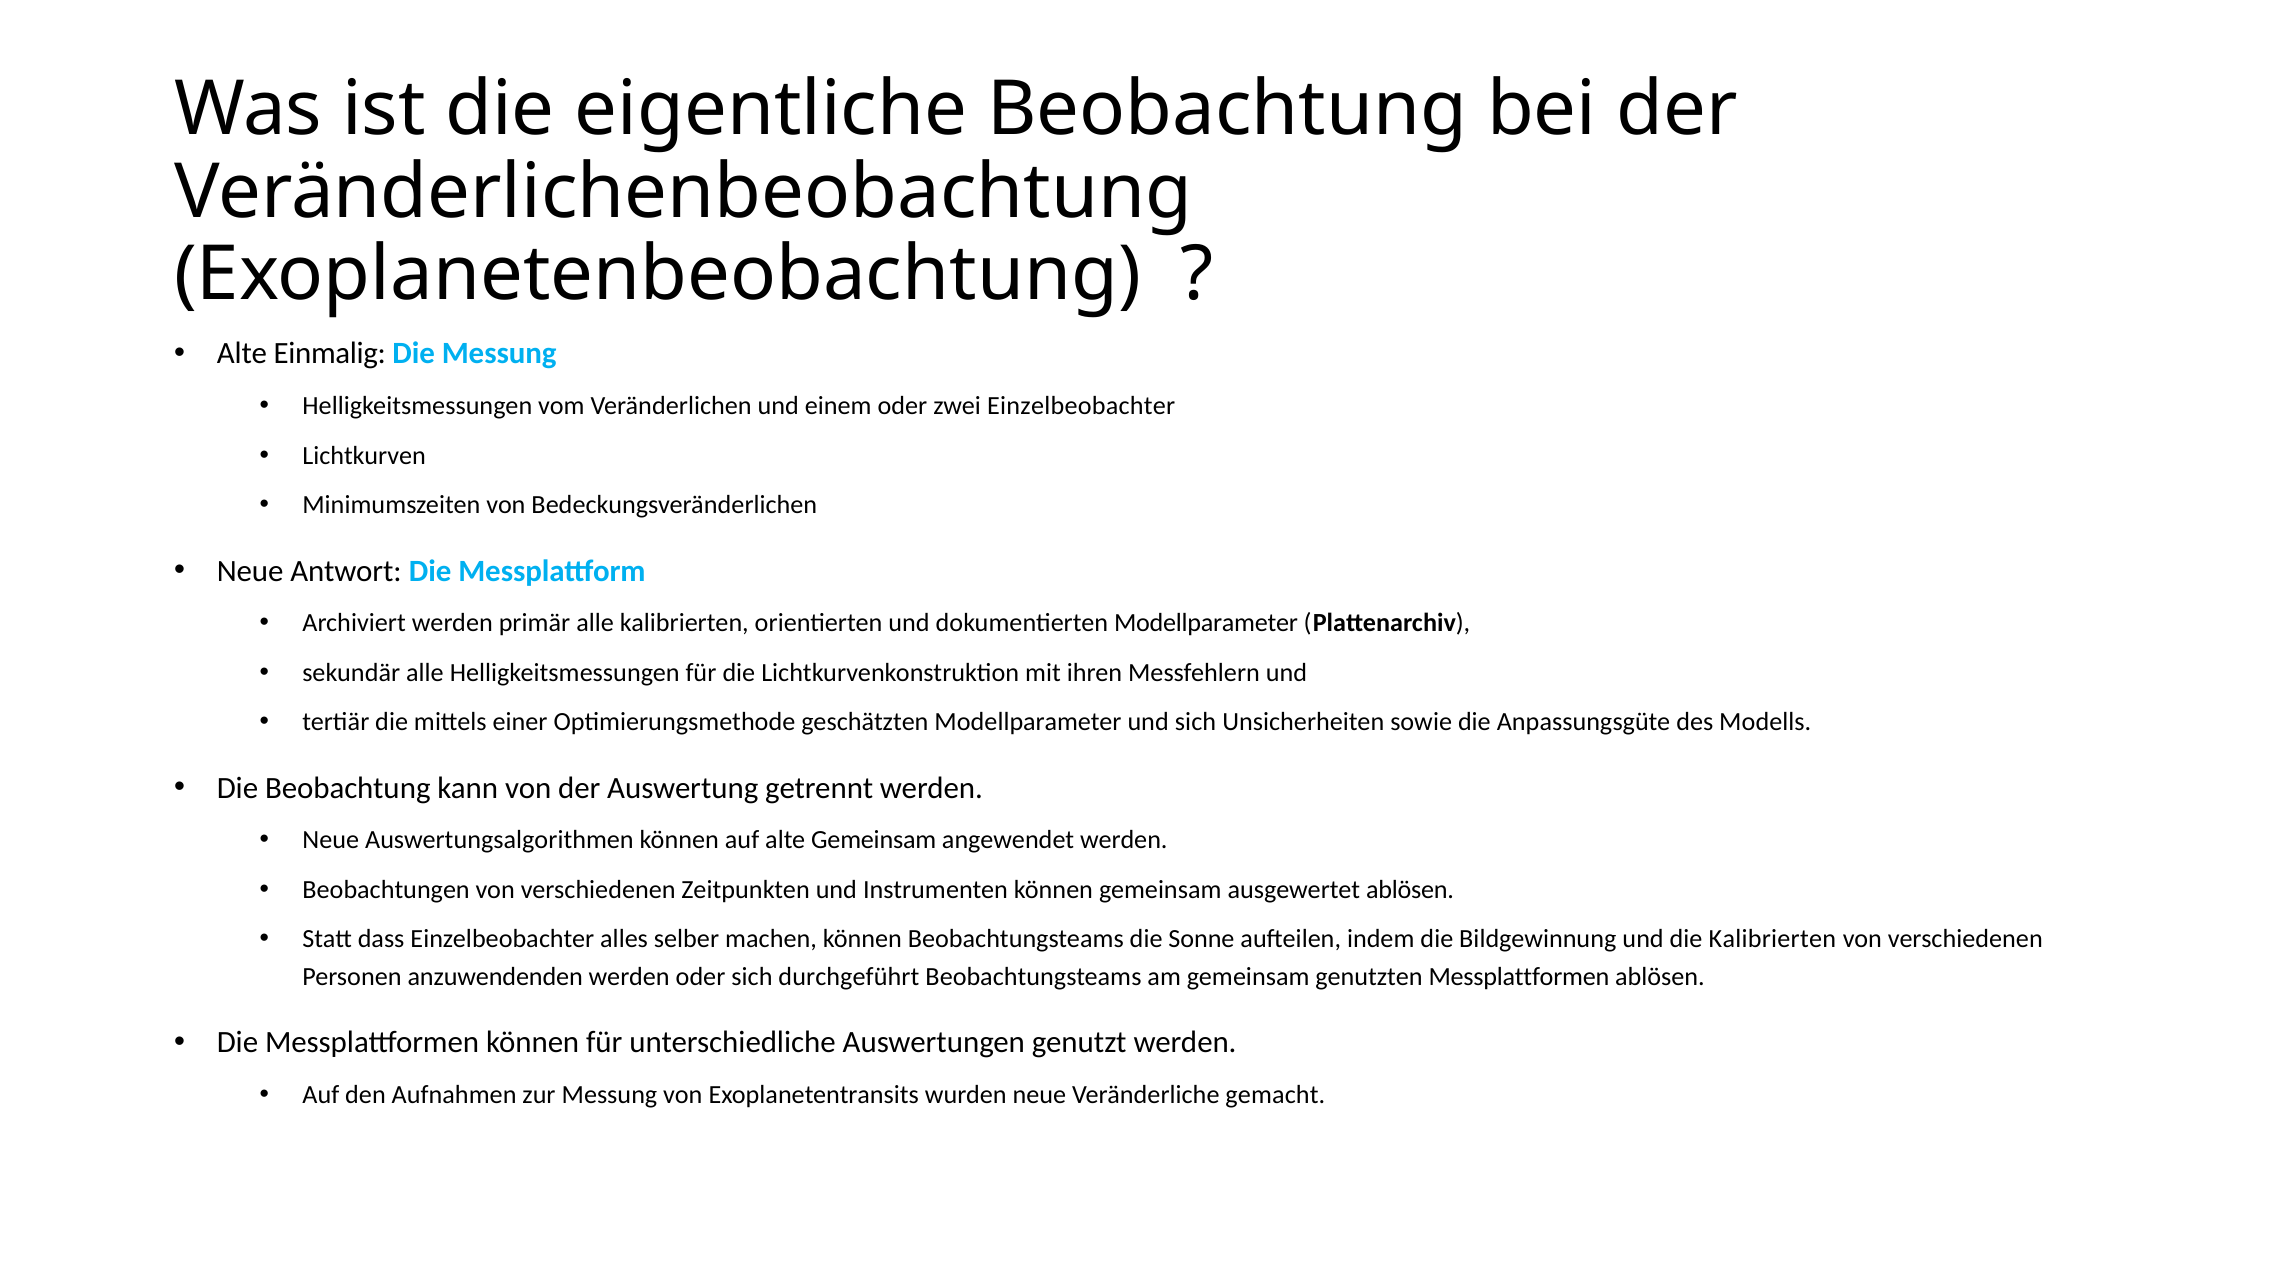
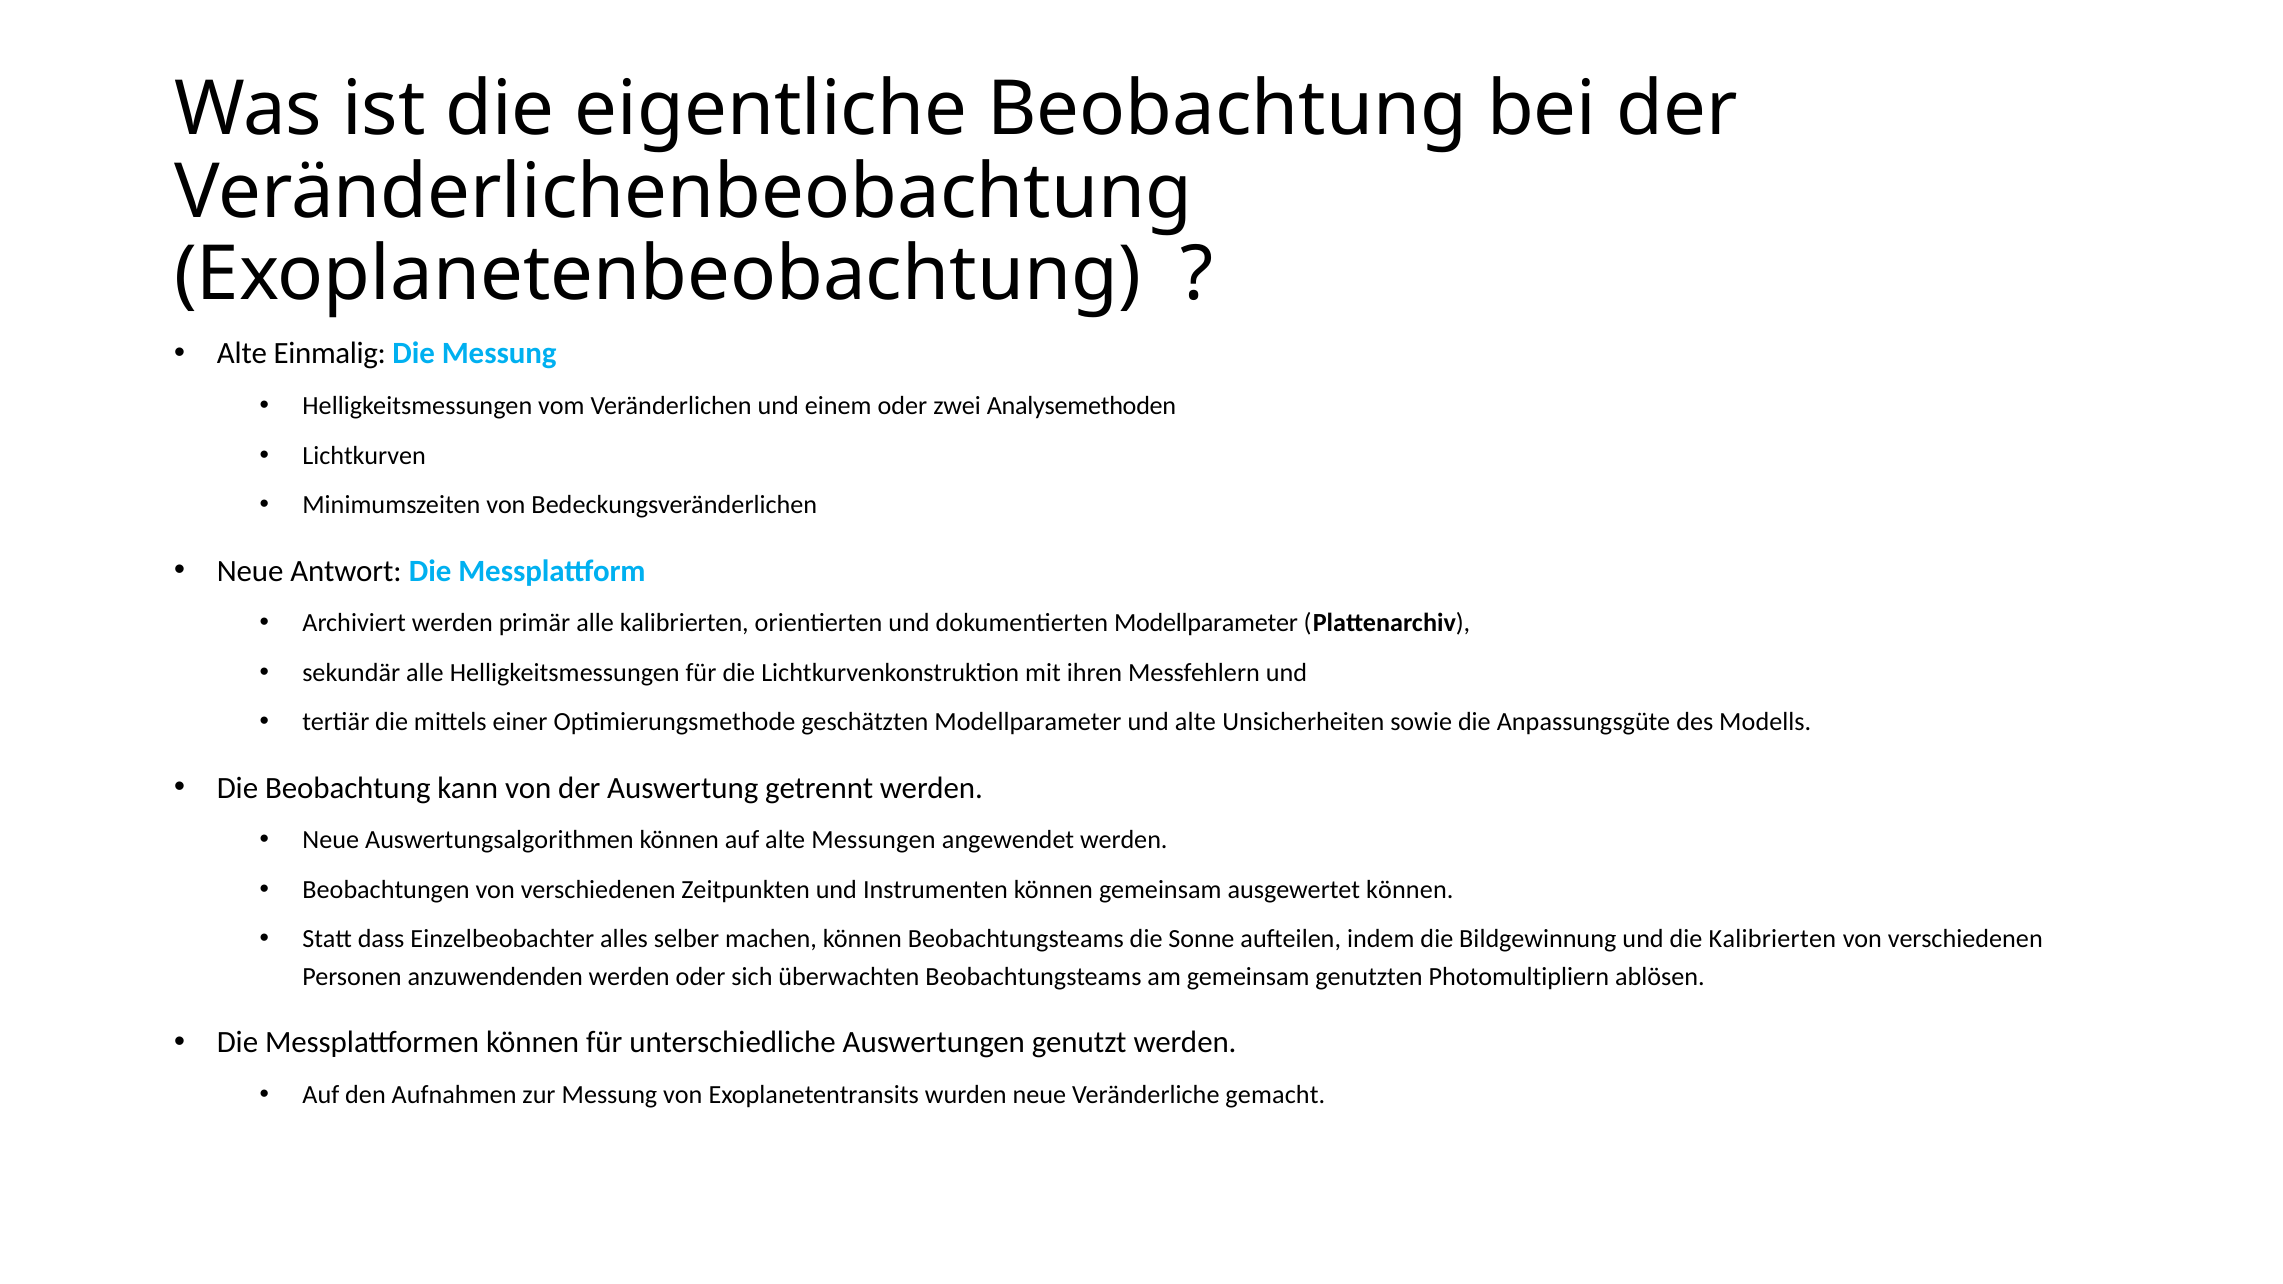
zwei Einzelbeobachter: Einzelbeobachter -> Analysemethoden
und sich: sich -> alte
alte Gemeinsam: Gemeinsam -> Messungen
ausgewertet ablösen: ablösen -> können
durchgeführt: durchgeführt -> überwachten
genutzten Messplattformen: Messplattformen -> Photomultipliern
